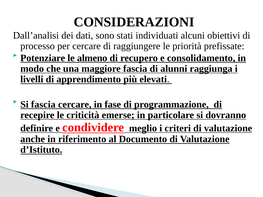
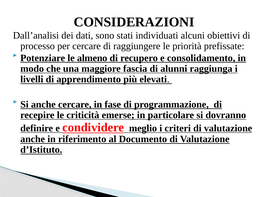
Si fascia: fascia -> anche
